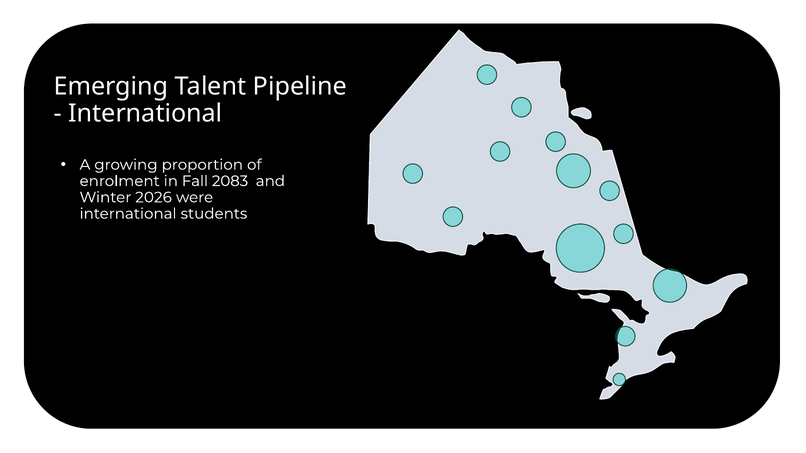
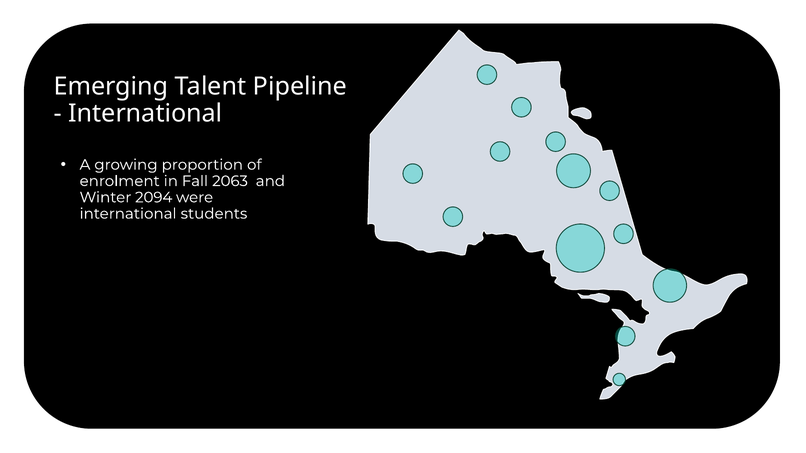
2083: 2083 -> 2063
2026: 2026 -> 2094
